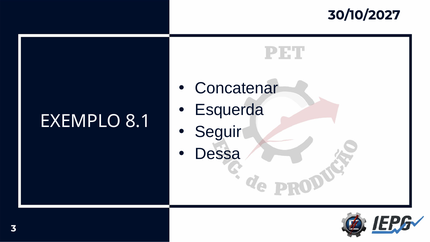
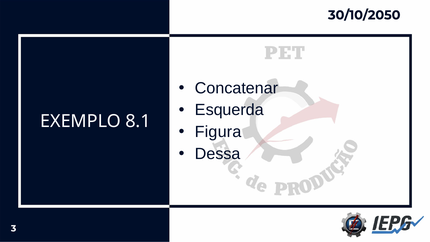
30/10/2027: 30/10/2027 -> 30/10/2050
Seguir: Seguir -> Figura
